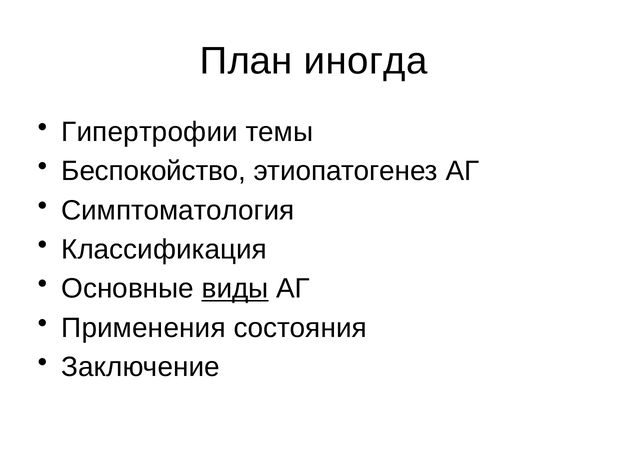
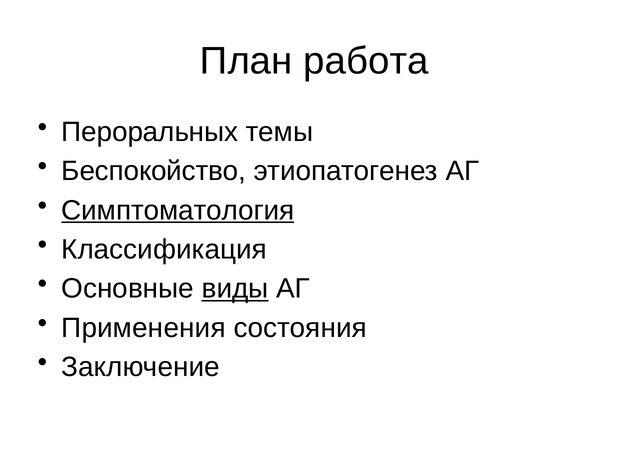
иногда: иногда -> работа
Гипертрофии: Гипертрофии -> Пероральных
Симптоматология underline: none -> present
